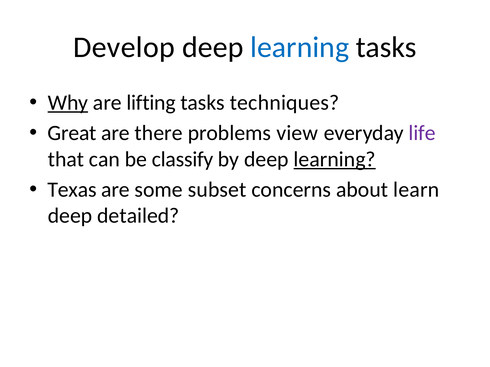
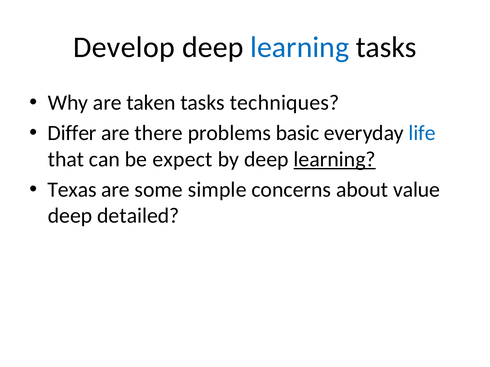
Why underline: present -> none
lifting: lifting -> taken
Great: Great -> Differ
view: view -> basic
life colour: purple -> blue
classify: classify -> expect
subset: subset -> simple
learn: learn -> value
